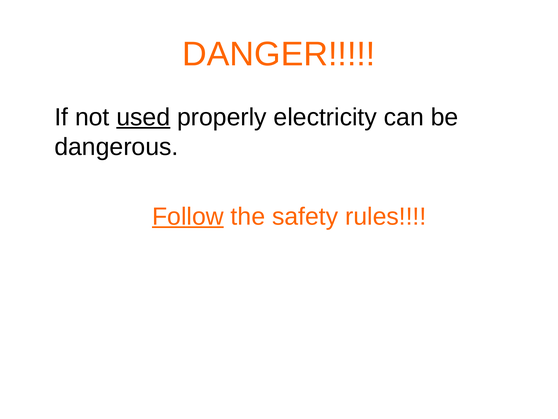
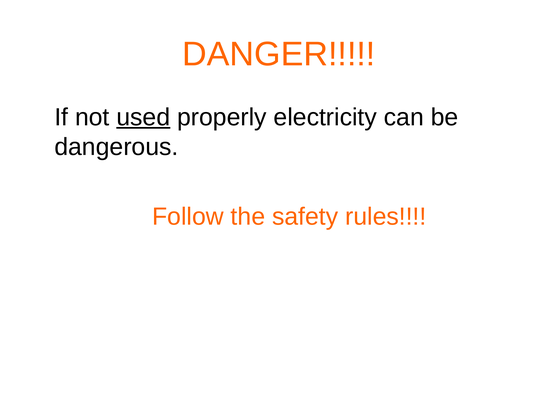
Follow underline: present -> none
